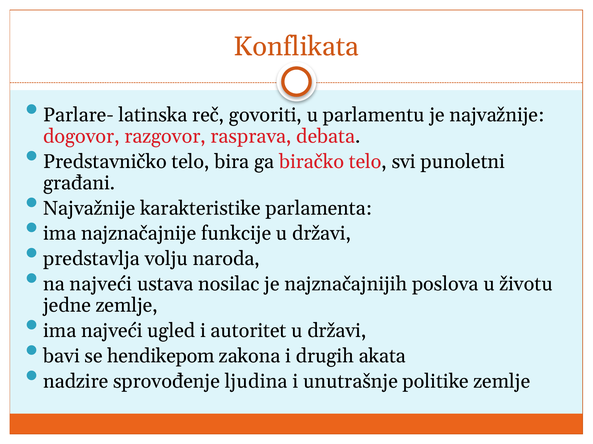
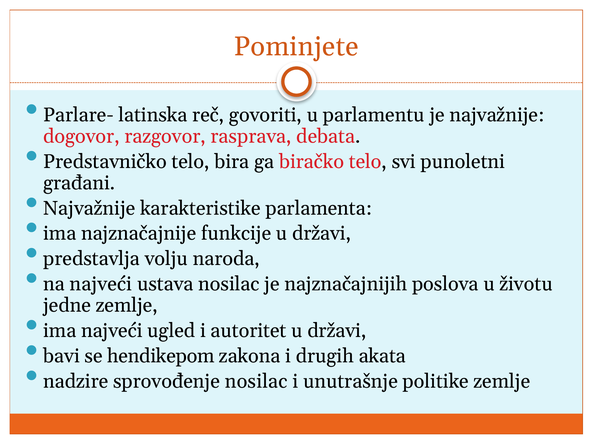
Konflikata: Konflikata -> Pominjete
sprovođenje ljudina: ljudina -> nosilac
